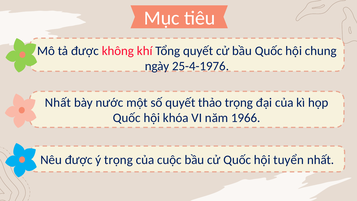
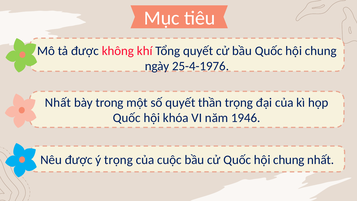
nước: nước -> trong
thảo: thảo -> thần
1966: 1966 -> 1946
cử Quốc hội tuyển: tuyển -> chung
